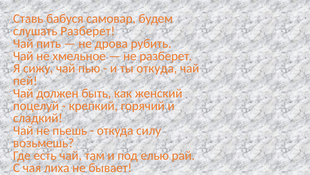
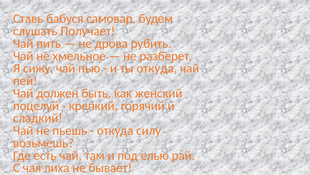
слушать Разберет: Разберет -> Получает
